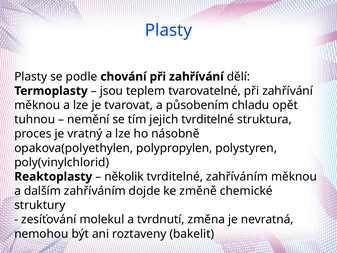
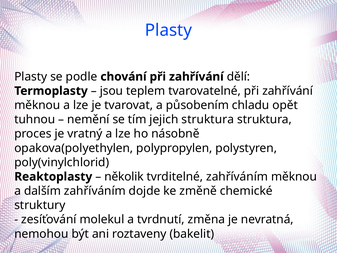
jejich tvrditelné: tvrditelné -> struktura
